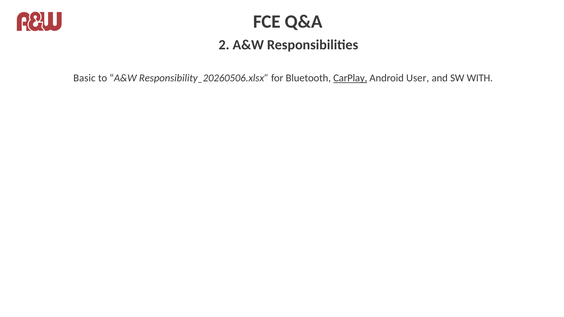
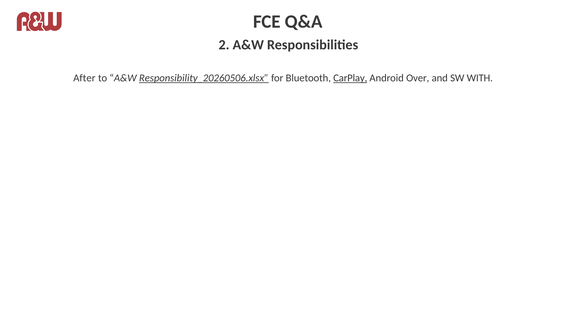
Basic: Basic -> After
Responsibility_20260506.xlsx underline: none -> present
User: User -> Over
